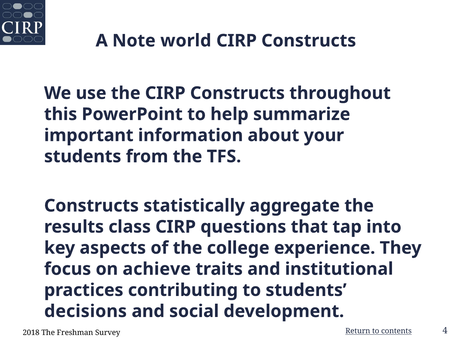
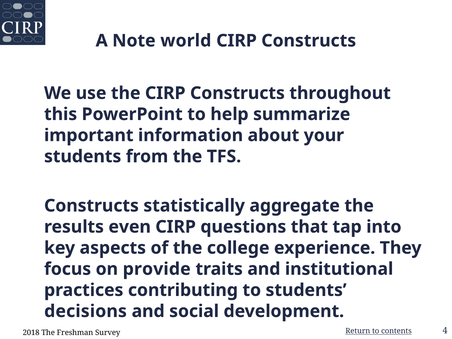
class: class -> even
achieve: achieve -> provide
